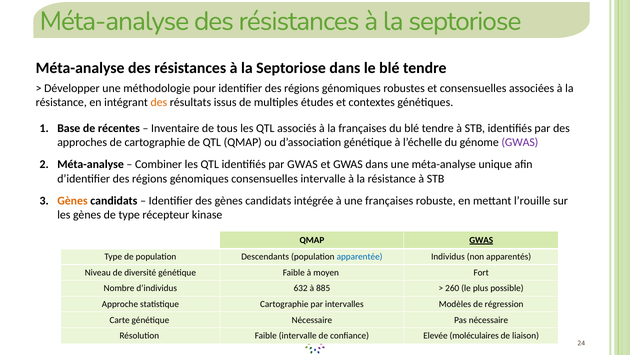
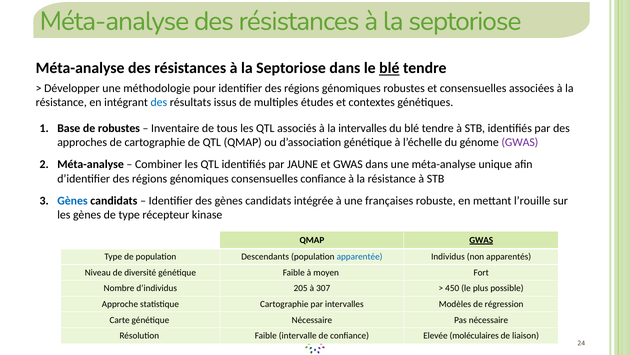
blé at (389, 68) underline: none -> present
des at (159, 102) colour: orange -> blue
de récentes: récentes -> robustes
la françaises: françaises -> intervalles
par GWAS: GWAS -> JAUNE
consensuelles intervalle: intervalle -> confiance
Gènes at (72, 201) colour: orange -> blue
632: 632 -> 205
885: 885 -> 307
260: 260 -> 450
